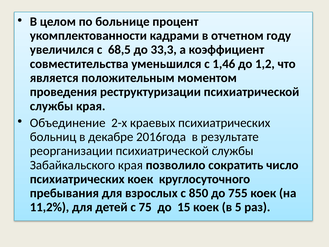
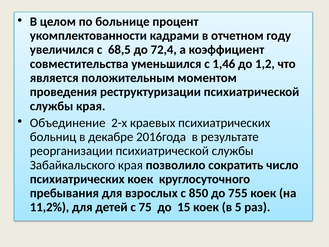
33,3: 33,3 -> 72,4
